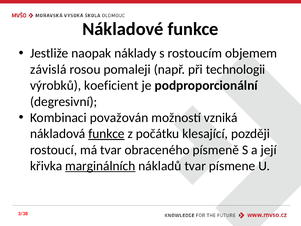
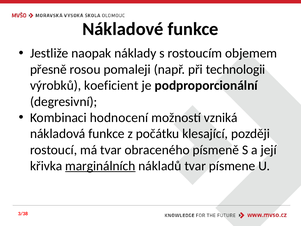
závislá: závislá -> přesně
považován: považován -> hodnocení
funkce at (106, 134) underline: present -> none
